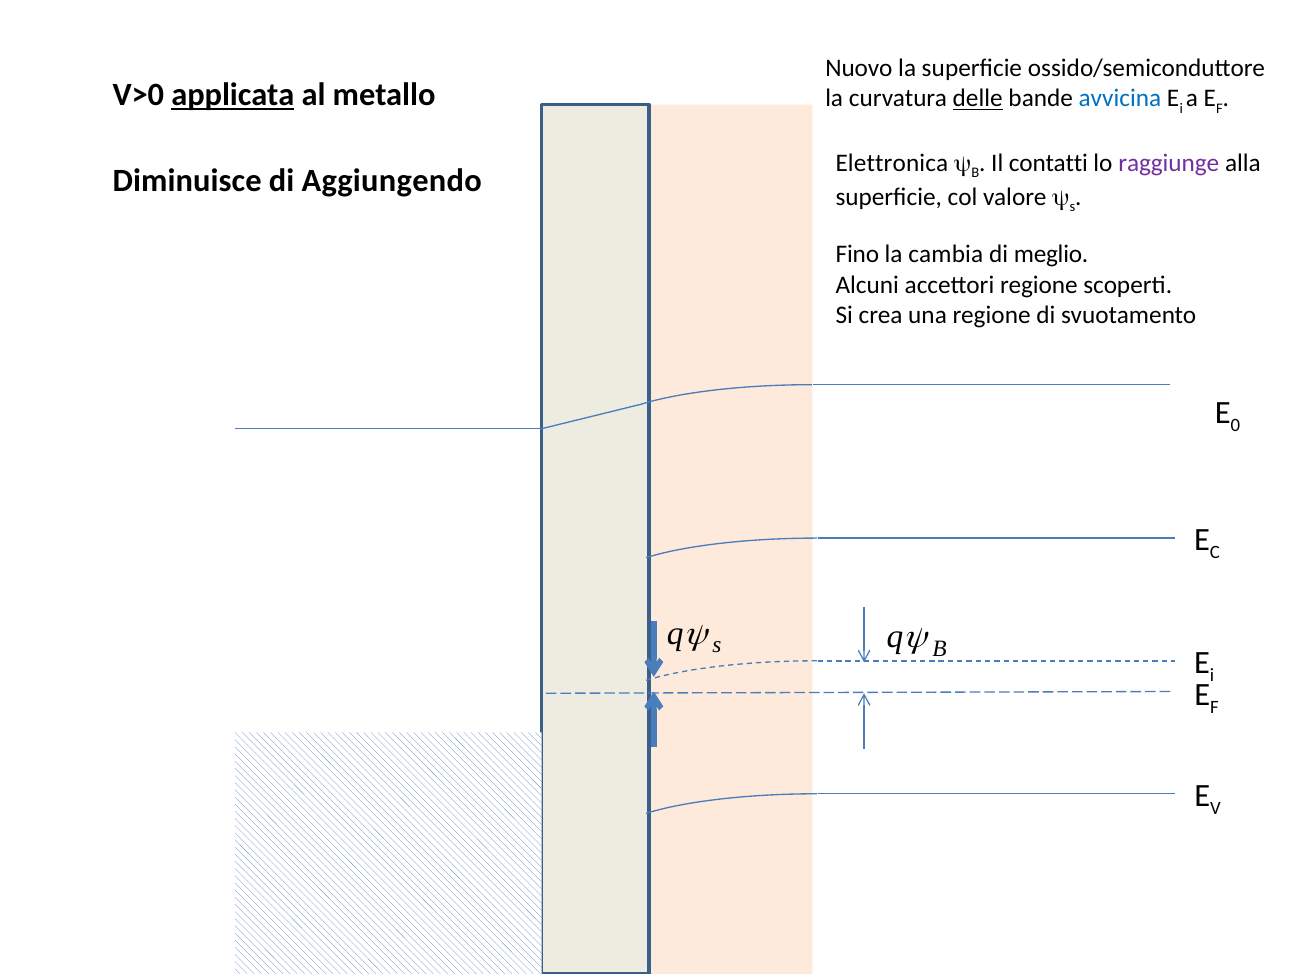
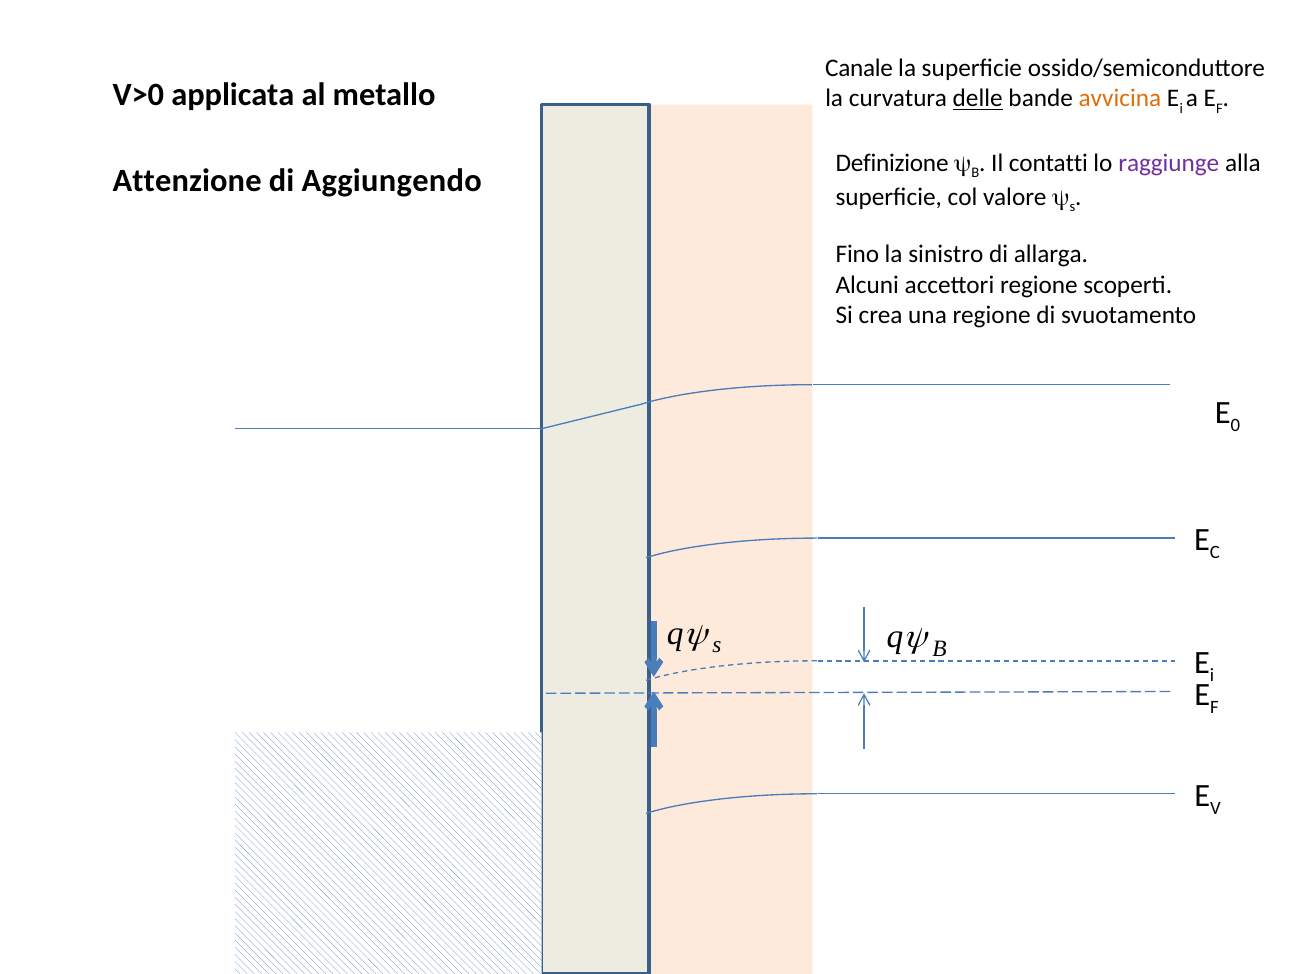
Nuovo: Nuovo -> Canale
applicata underline: present -> none
avvicina colour: blue -> orange
Elettronica: Elettronica -> Definizione
Diminuisce: Diminuisce -> Attenzione
cambia: cambia -> sinistro
meglio: meglio -> allarga
